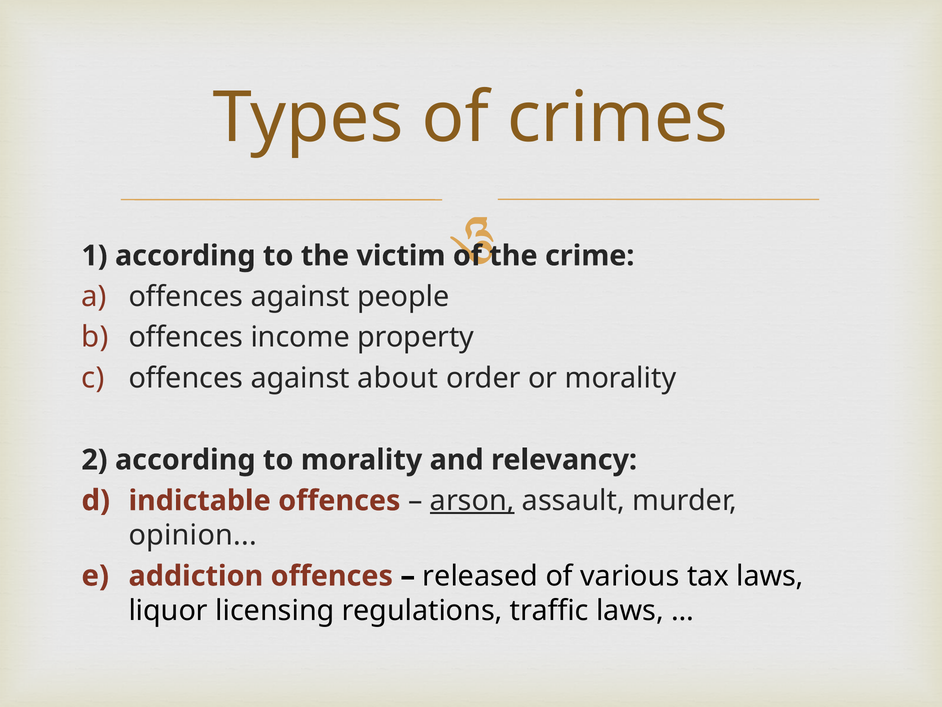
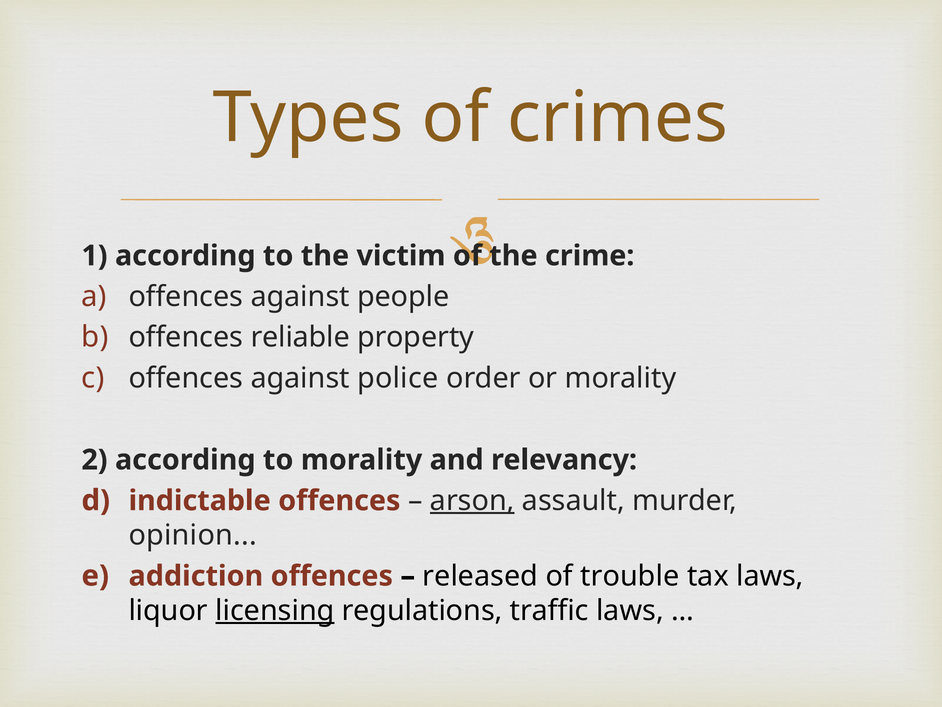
income: income -> reliable
about: about -> police
various: various -> trouble
licensing underline: none -> present
